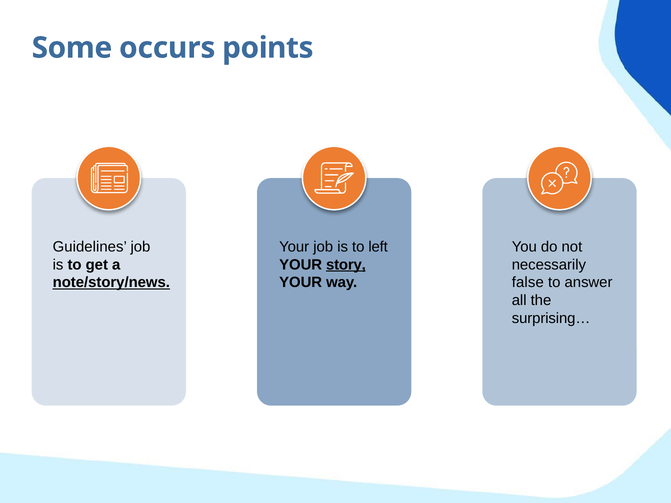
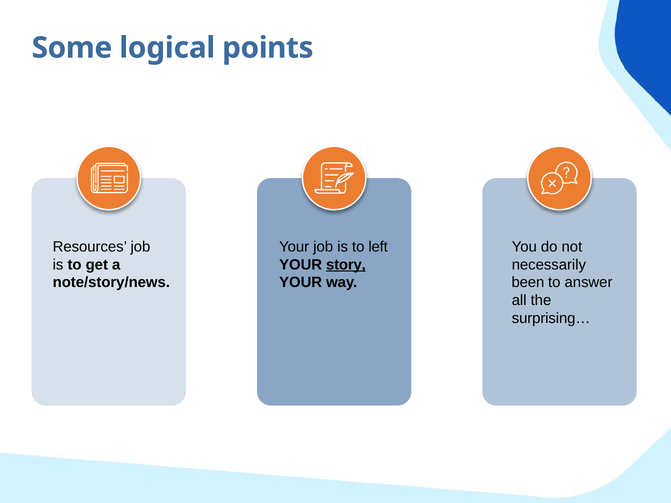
occurs: occurs -> logical
Guidelines: Guidelines -> Resources
note/story/news underline: present -> none
false: false -> been
